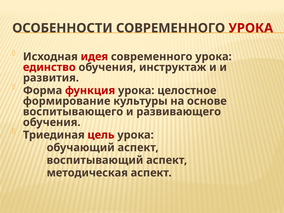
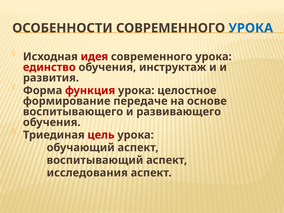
УРОКА at (251, 28) colour: red -> blue
культуры: культуры -> передаче
методическая: методическая -> исследования
